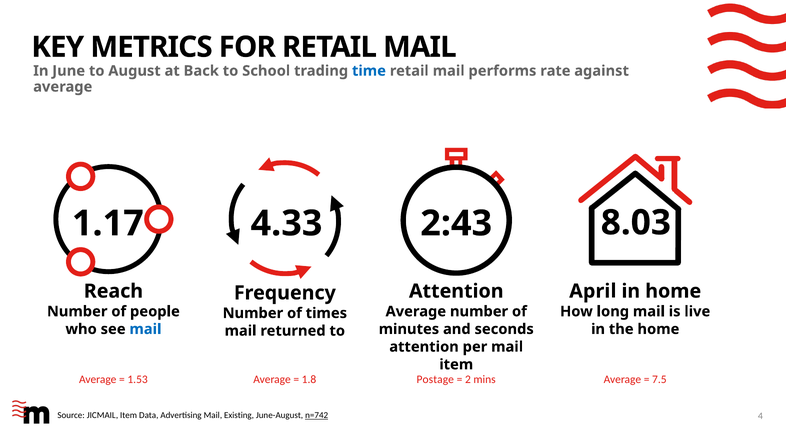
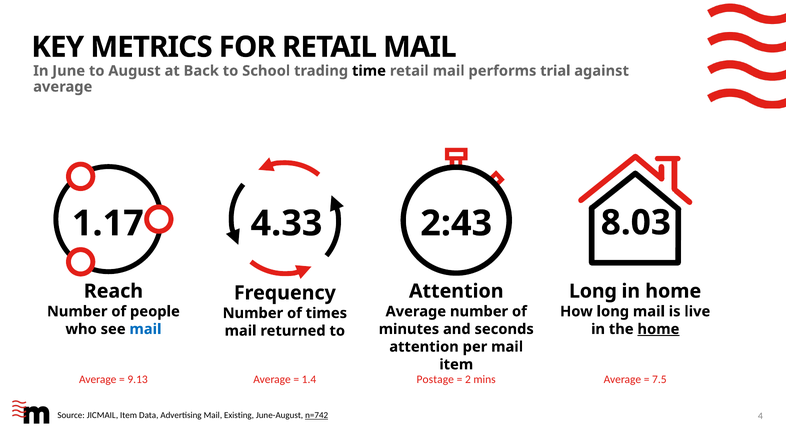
time colour: blue -> black
rate: rate -> trial
April at (593, 291): April -> Long
home at (658, 329) underline: none -> present
1.53: 1.53 -> 9.13
1.8: 1.8 -> 1.4
